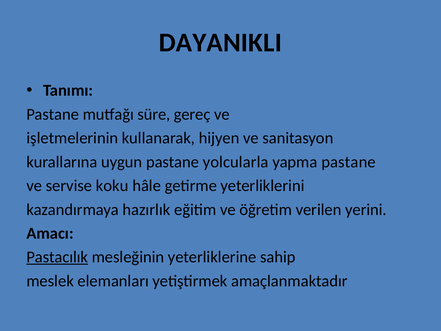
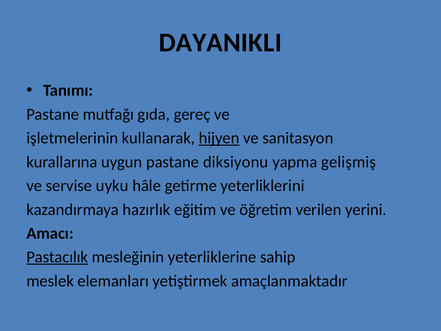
süre: süre -> gıda
hijyen underline: none -> present
yolcularla: yolcularla -> diksiyonu
yapma pastane: pastane -> gelişmiş
koku: koku -> uyku
